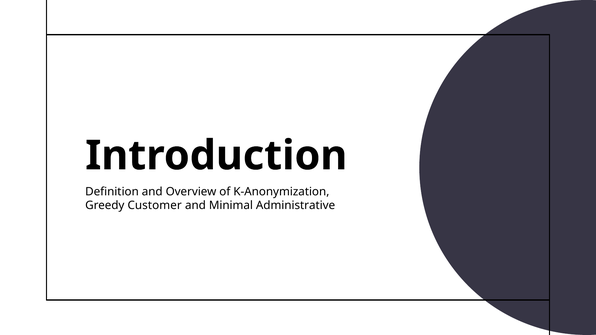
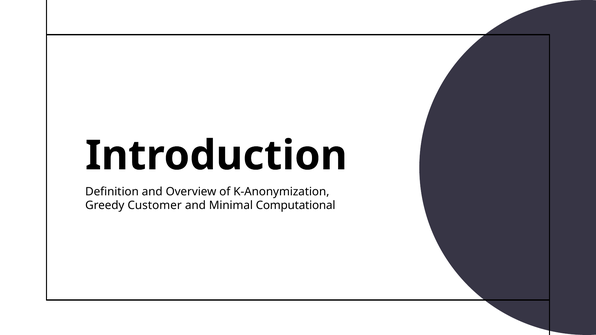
Administrative: Administrative -> Computational
